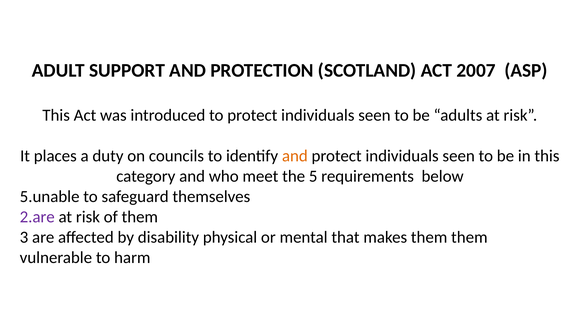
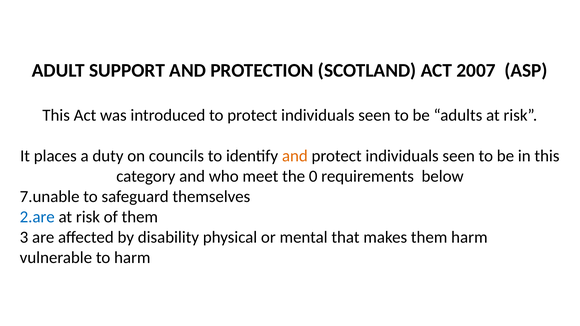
5: 5 -> 0
5.unable: 5.unable -> 7.unable
2.are colour: purple -> blue
them them: them -> harm
